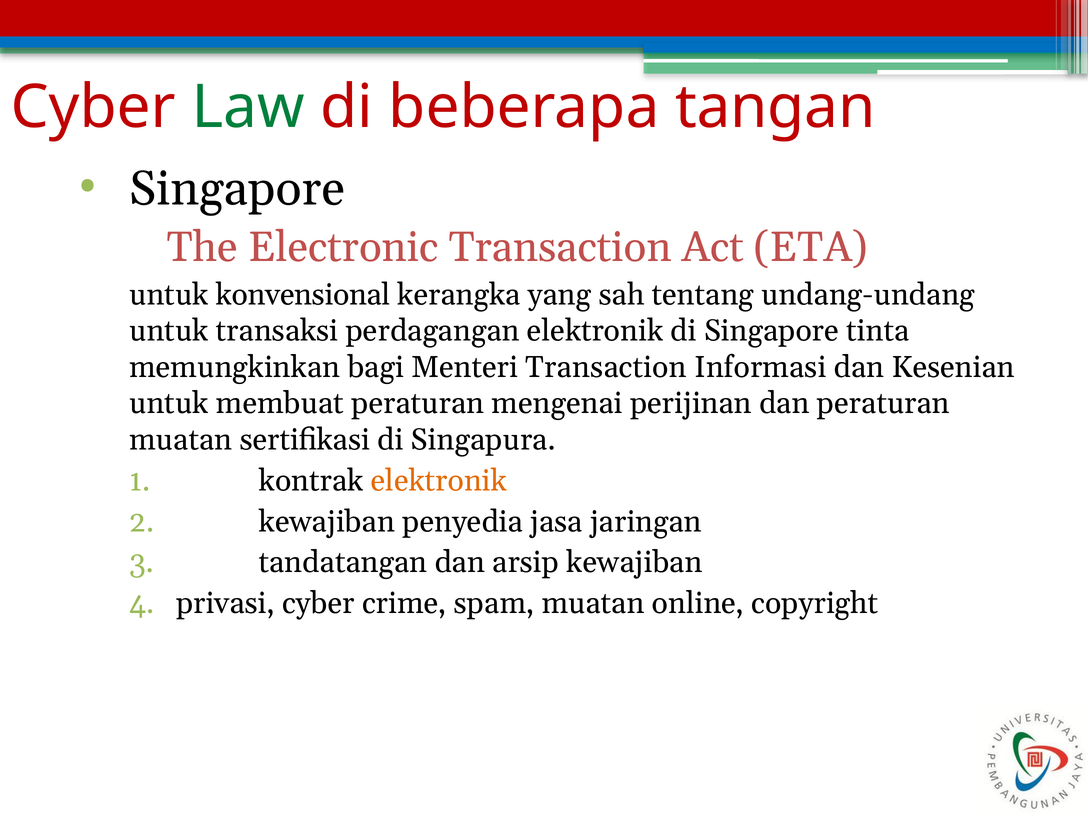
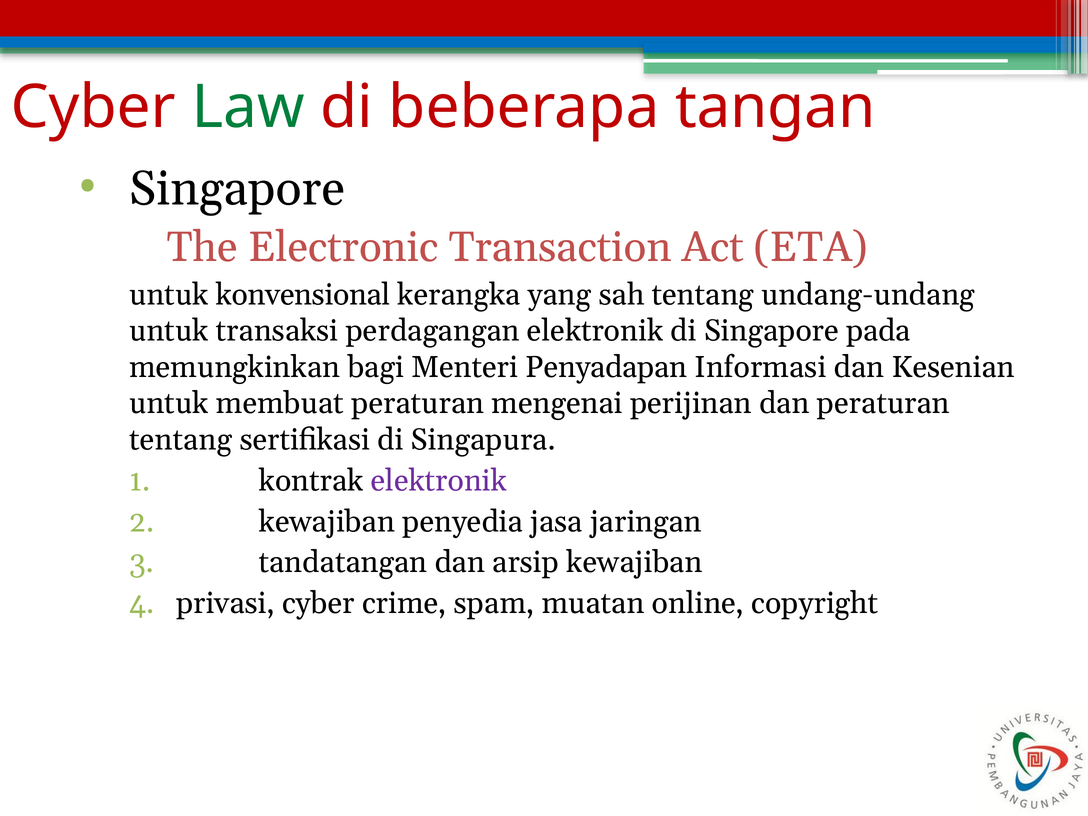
tinta: tinta -> pada
Menteri Transaction: Transaction -> Penyadapan
muatan at (181, 440): muatan -> tentang
elektronik at (439, 481) colour: orange -> purple
